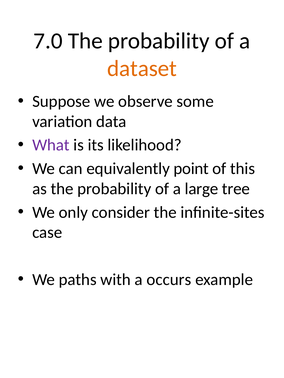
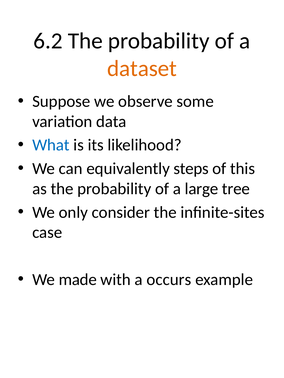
7.0: 7.0 -> 6.2
What colour: purple -> blue
point: point -> steps
paths: paths -> made
